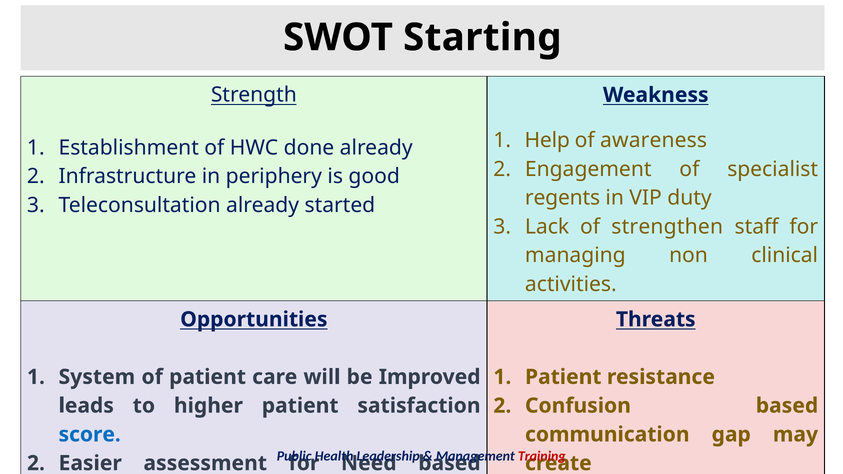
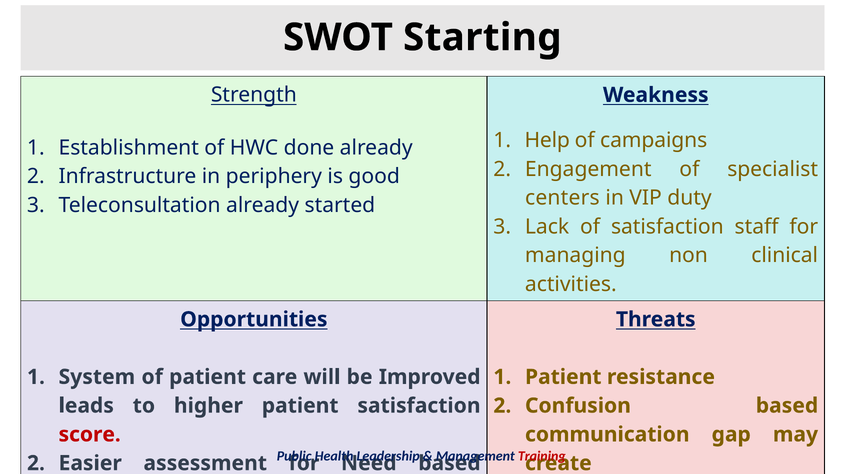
awareness: awareness -> campaigns
regents: regents -> centers
of strengthen: strengthen -> satisfaction
score colour: blue -> red
